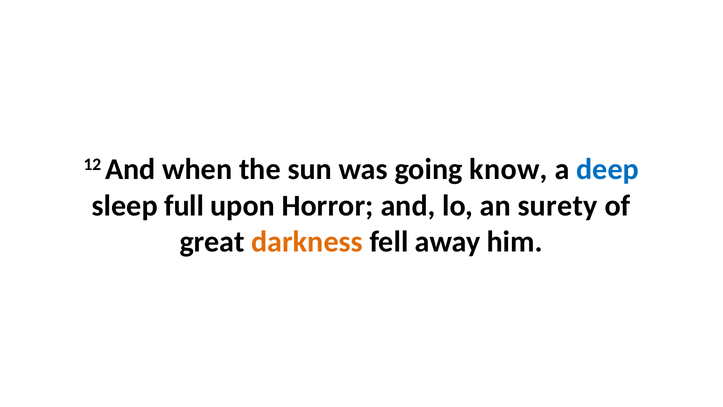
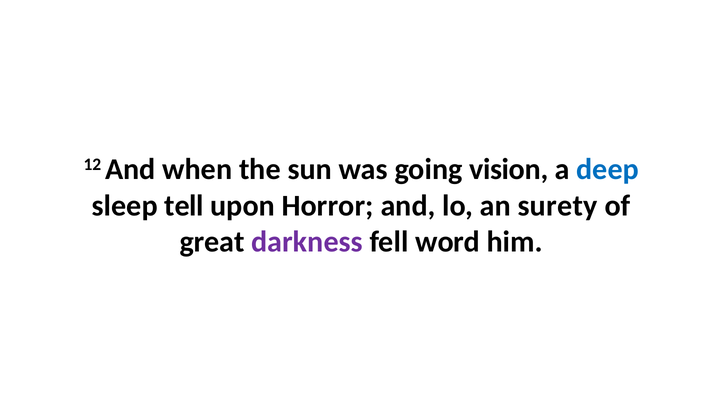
know: know -> vision
full: full -> tell
darkness colour: orange -> purple
away: away -> word
